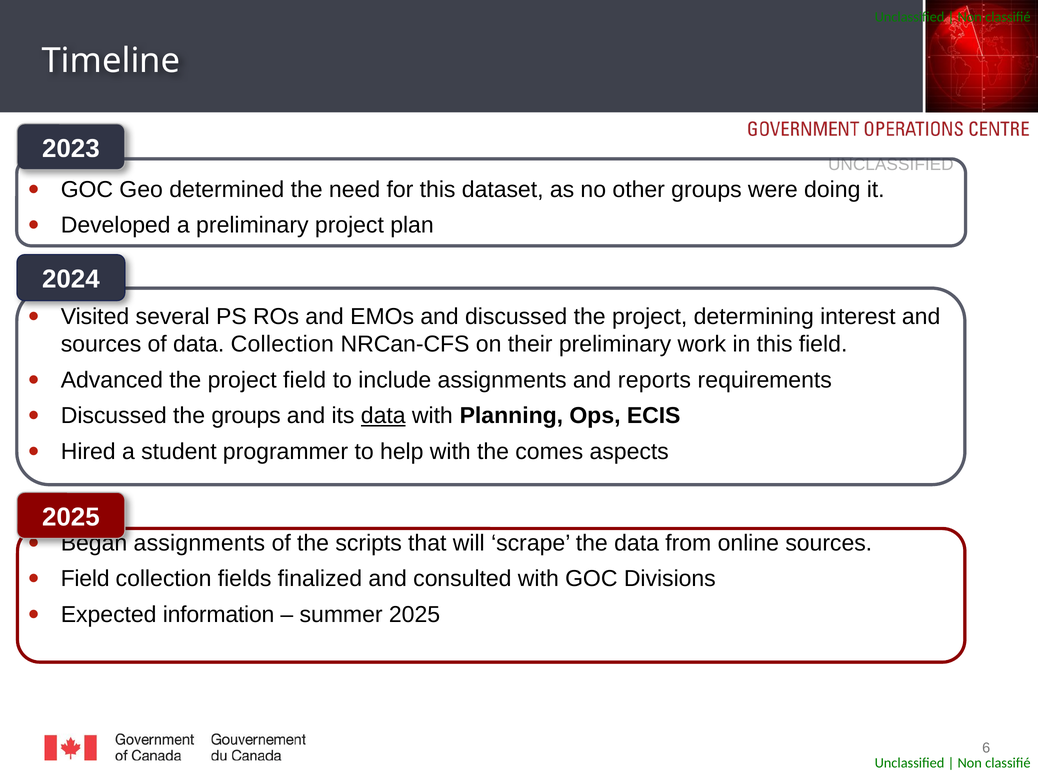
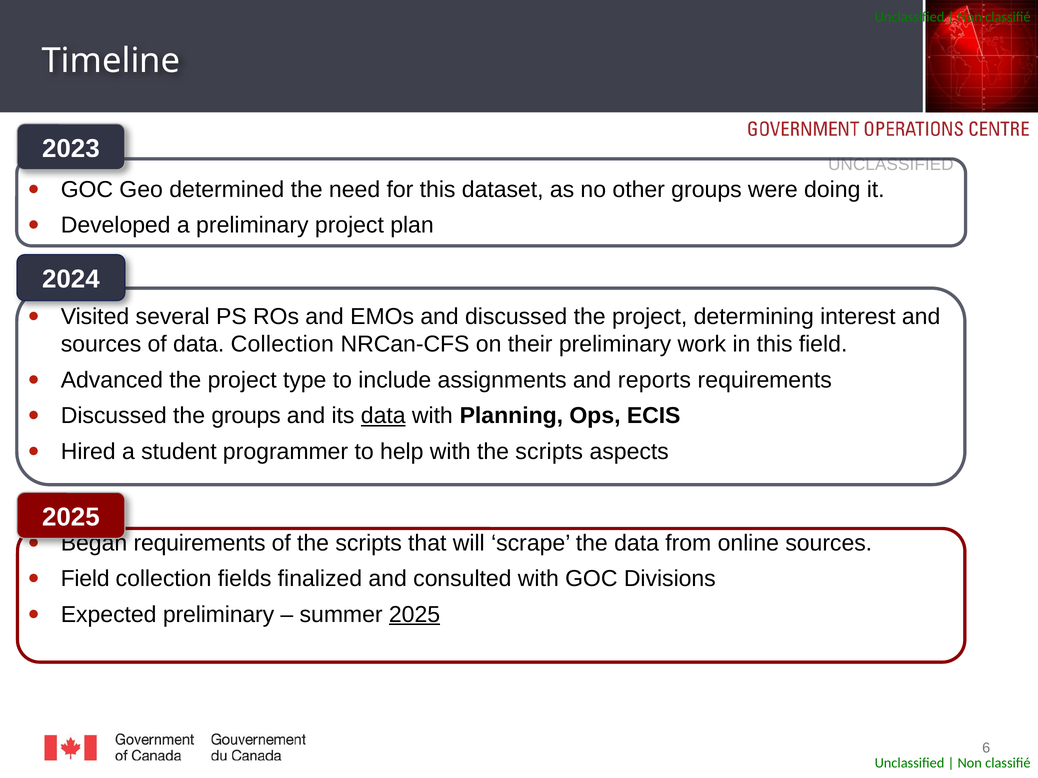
project field: field -> type
with the comes: comes -> scripts
assignments at (199, 543): assignments -> requirements
Expected information: information -> preliminary
2025 at (415, 615) underline: none -> present
